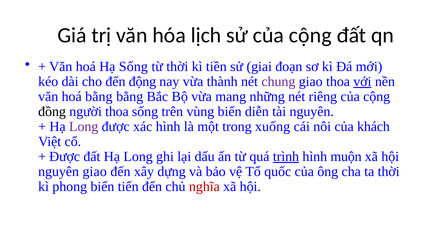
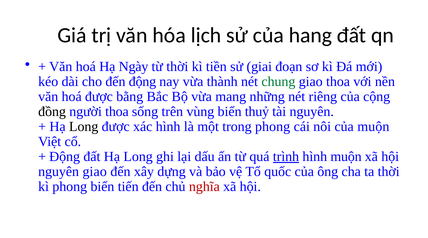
sử của cộng: cộng -> hang
Hạ Sống: Sống -> Ngày
chung colour: purple -> green
với underline: present -> none
hoá bằng: bằng -> được
diễn: diễn -> thuỷ
Long at (84, 126) colour: purple -> black
trong xuống: xuống -> phong
của khách: khách -> muộn
Được at (65, 156): Được -> Động
